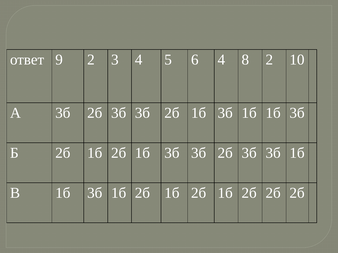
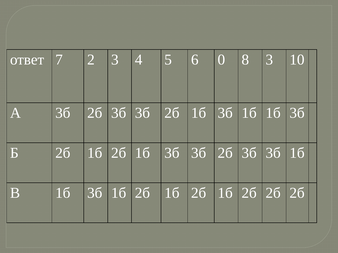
9: 9 -> 7
6 4: 4 -> 0
8 2: 2 -> 3
